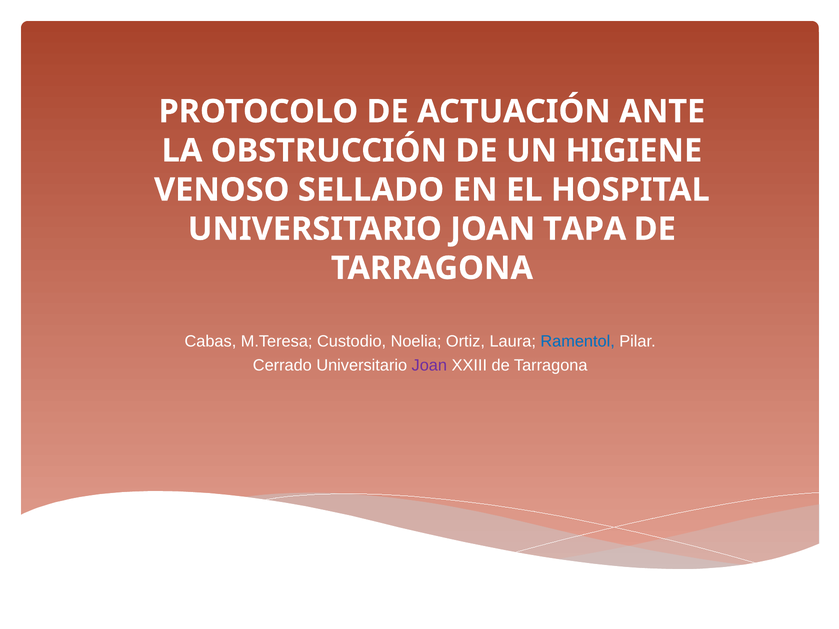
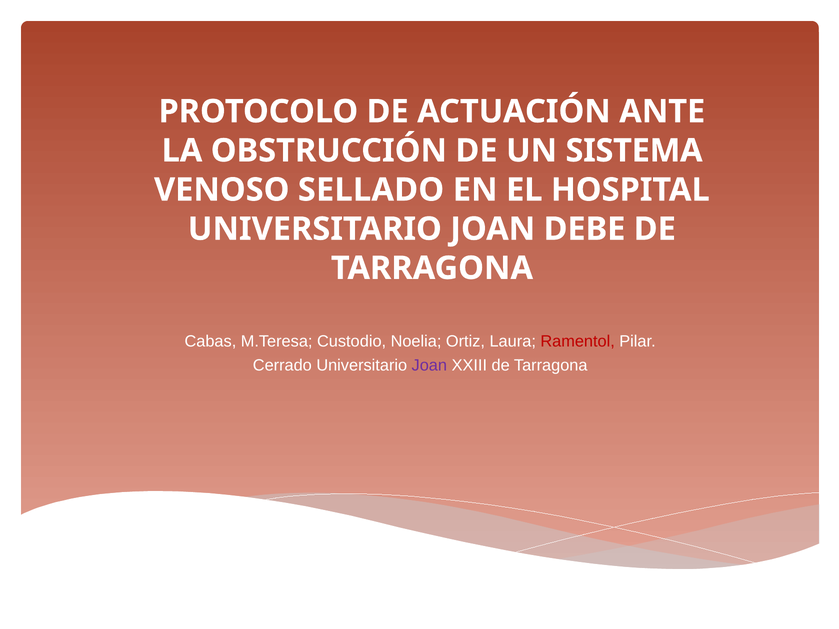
HIGIENE: HIGIENE -> SISTEMA
TAPA: TAPA -> DEBE
Ramentol colour: blue -> red
